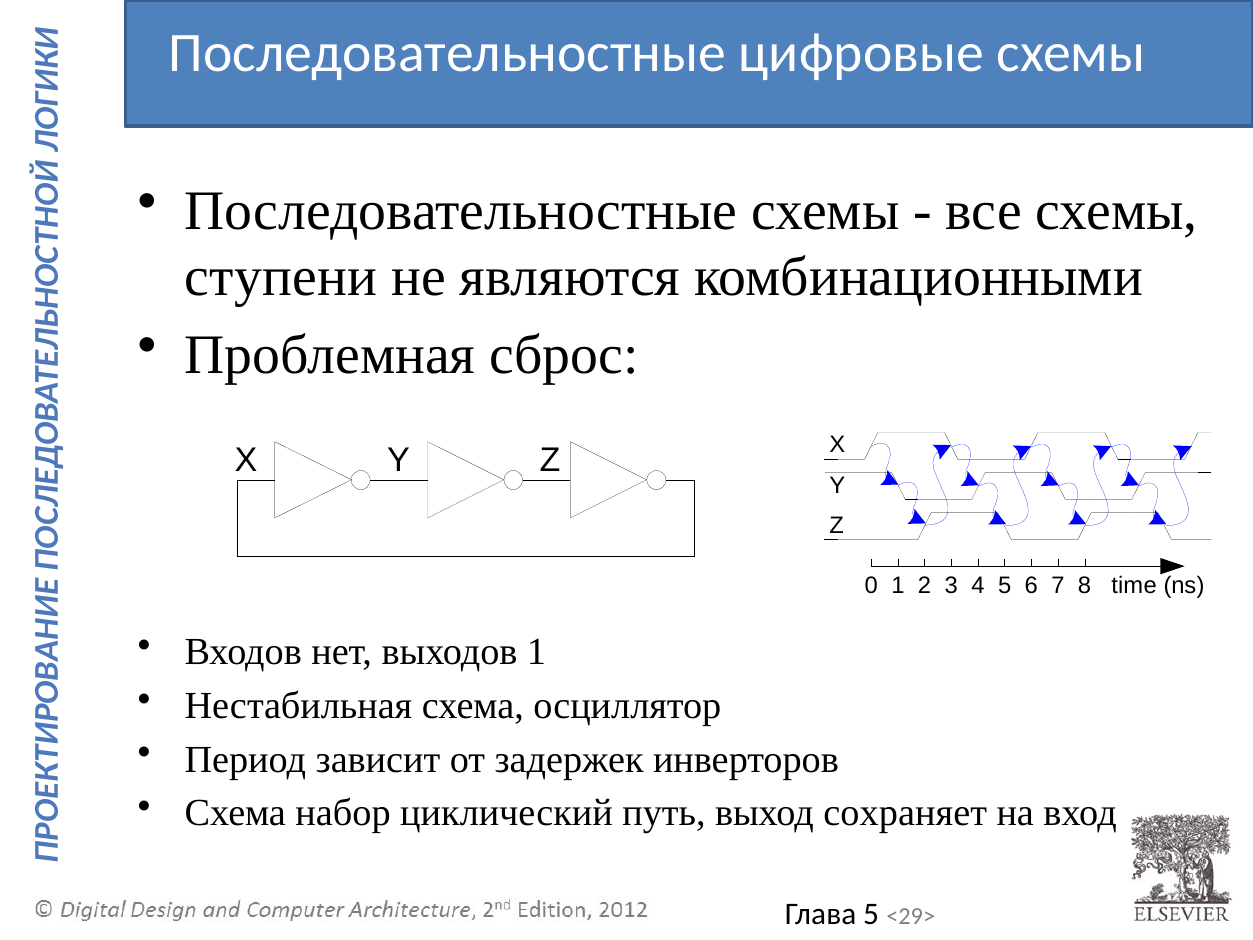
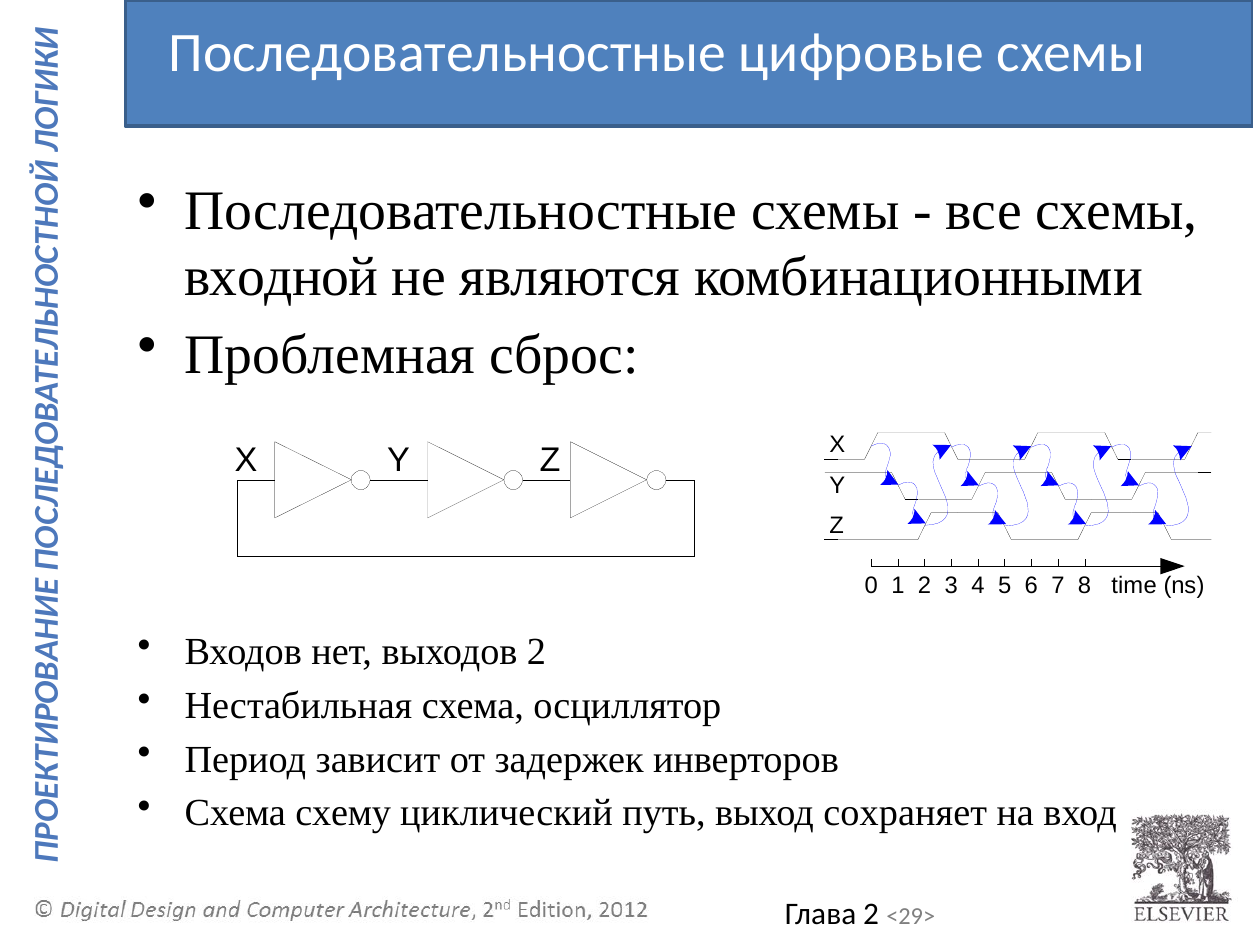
ступени: ступени -> входной
выходов 1: 1 -> 2
набор: набор -> схему
5 at (871, 914): 5 -> 2
